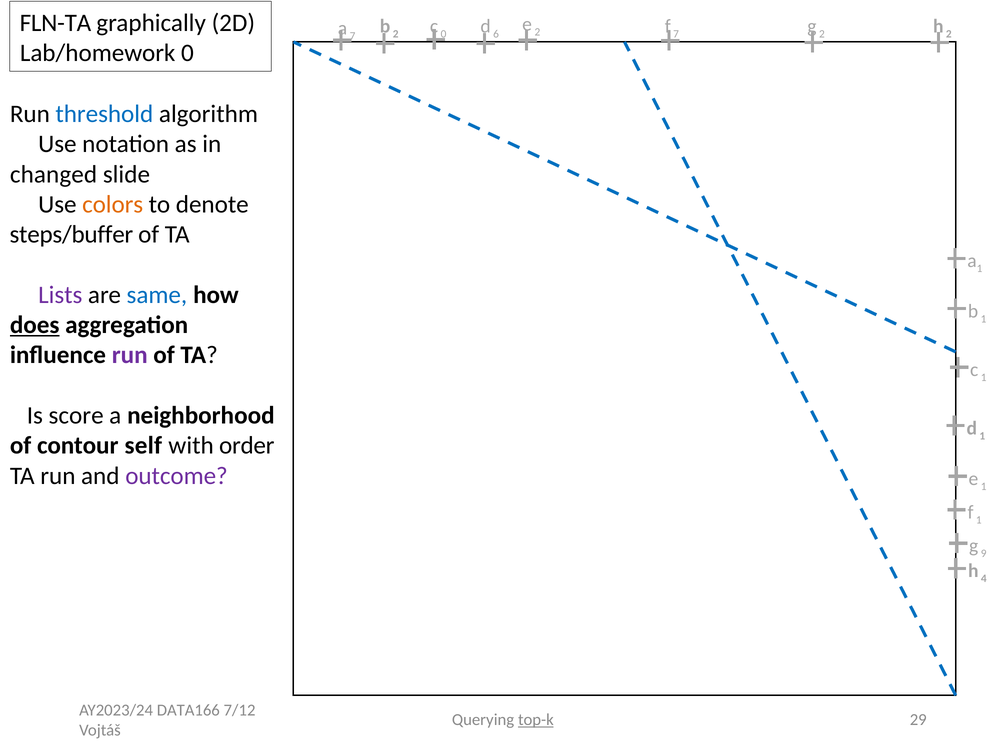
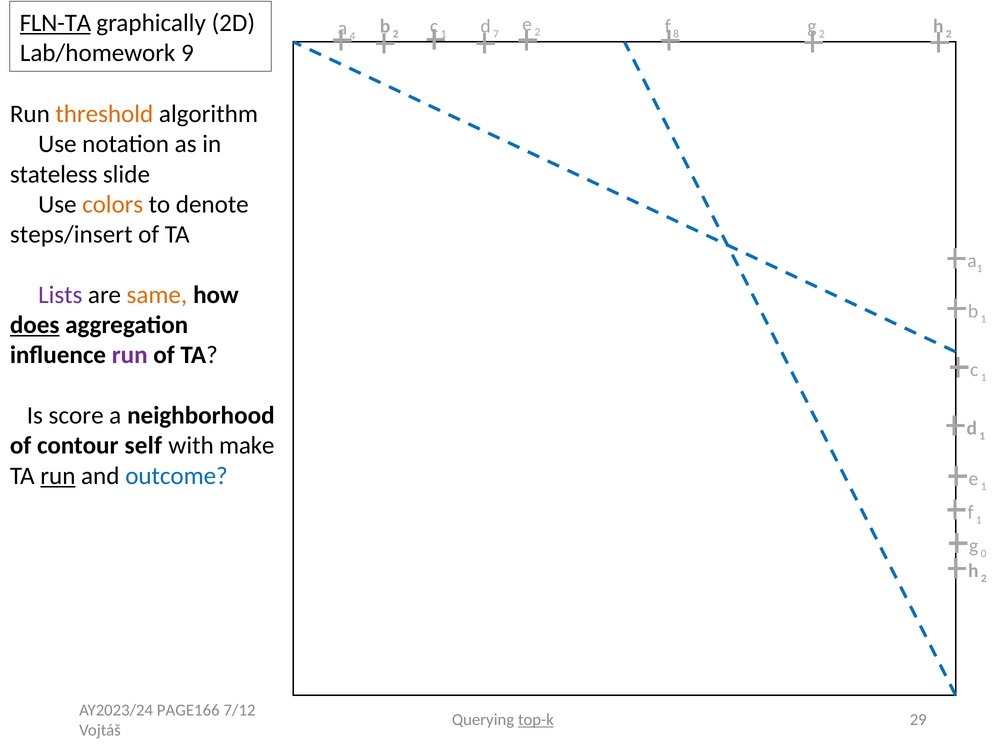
FLN-TA underline: none -> present
0 at (444, 34): 0 -> 1
6: 6 -> 7
f 7: 7 -> 8
a 7: 7 -> 4
Lab/homework 0: 0 -> 9
threshold colour: blue -> orange
changed: changed -> stateless
steps/buffer: steps/buffer -> steps/insert
same colour: blue -> orange
order: order -> make
run at (58, 476) underline: none -> present
outcome colour: purple -> blue
9: 9 -> 0
4 at (984, 579): 4 -> 2
DATA166: DATA166 -> PAGE166
